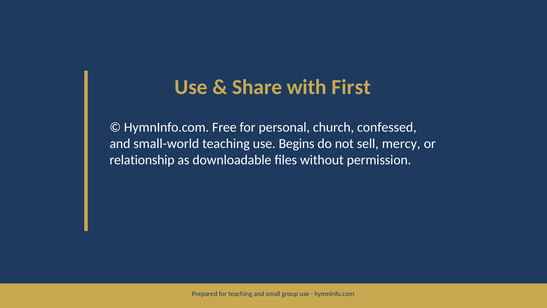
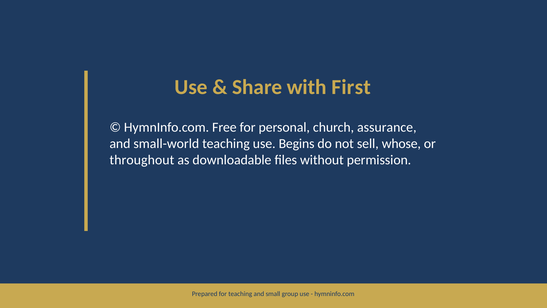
confessed: confessed -> assurance
mercy: mercy -> whose
relationship: relationship -> throughout
